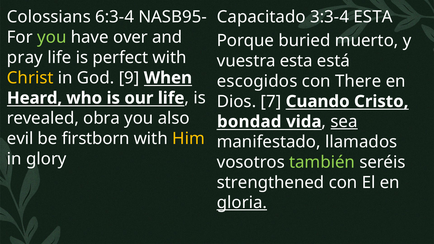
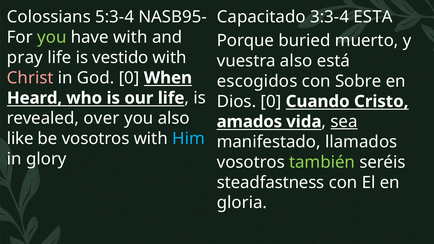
6:3-4: 6:3-4 -> 5:3-4
have over: over -> with
perfect: perfect -> vestido
vuestra esta: esta -> also
Christ colour: yellow -> pink
God 9: 9 -> 0
There: There -> Sobre
Dios 7: 7 -> 0
obra: obra -> over
bondad: bondad -> amados
evil: evil -> like
be firstborn: firstborn -> vosotros
Him colour: yellow -> light blue
strengthened: strengthened -> steadfastness
gloria underline: present -> none
